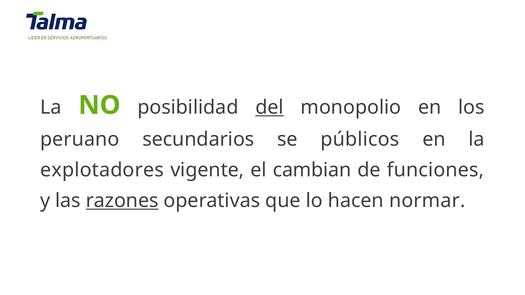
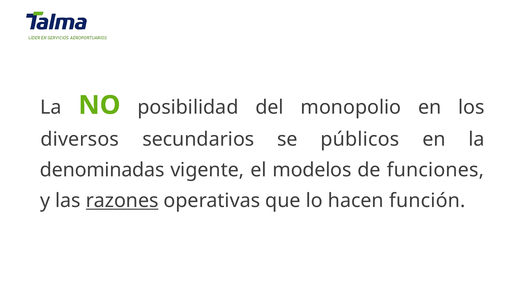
del underline: present -> none
peruano: peruano -> diversos
explotadores: explotadores -> denominadas
cambian: cambian -> modelos
normar: normar -> función
